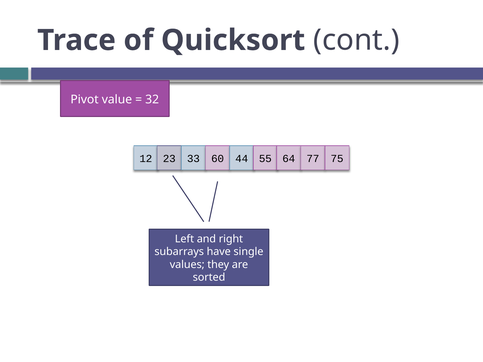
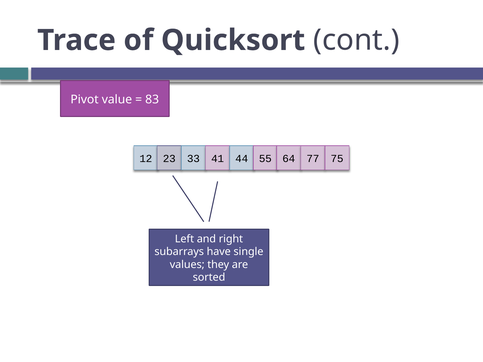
32: 32 -> 83
60: 60 -> 41
